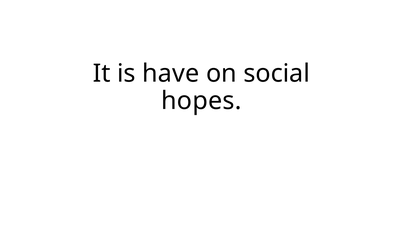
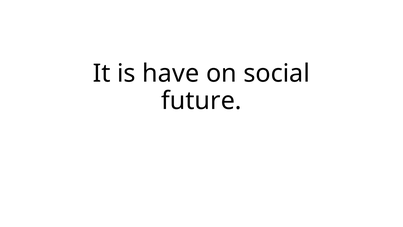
hopes: hopes -> future
